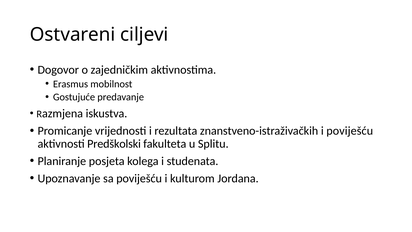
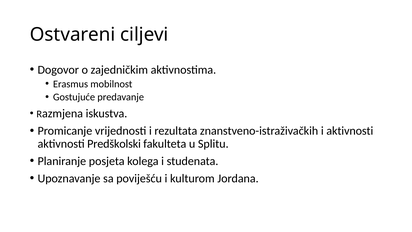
i poviješću: poviješću -> aktivnosti
